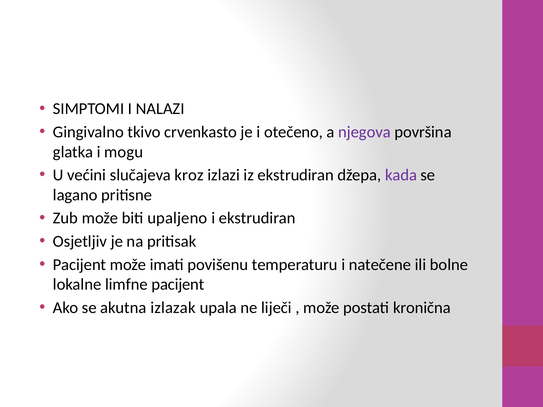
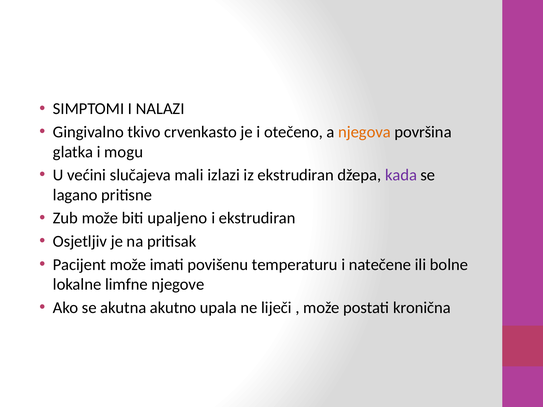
njegova colour: purple -> orange
kroz: kroz -> mali
limfne pacijent: pacijent -> njegove
izlazak: izlazak -> akutno
